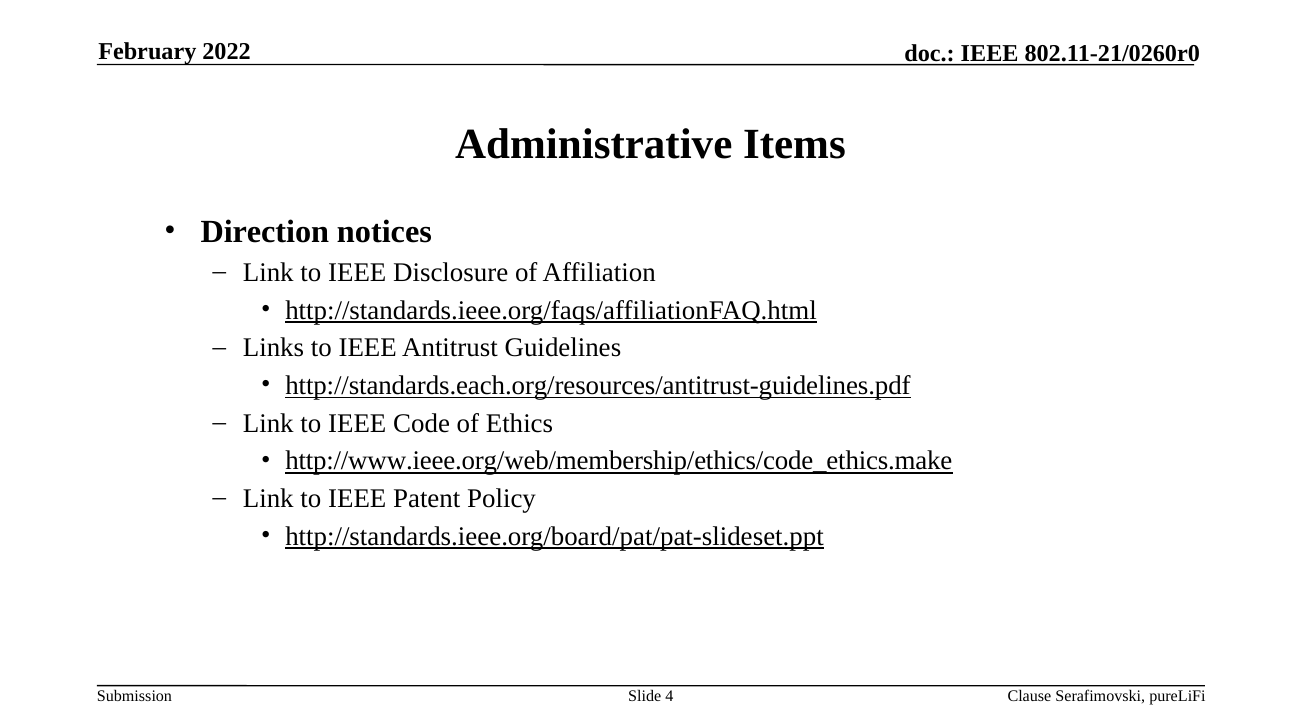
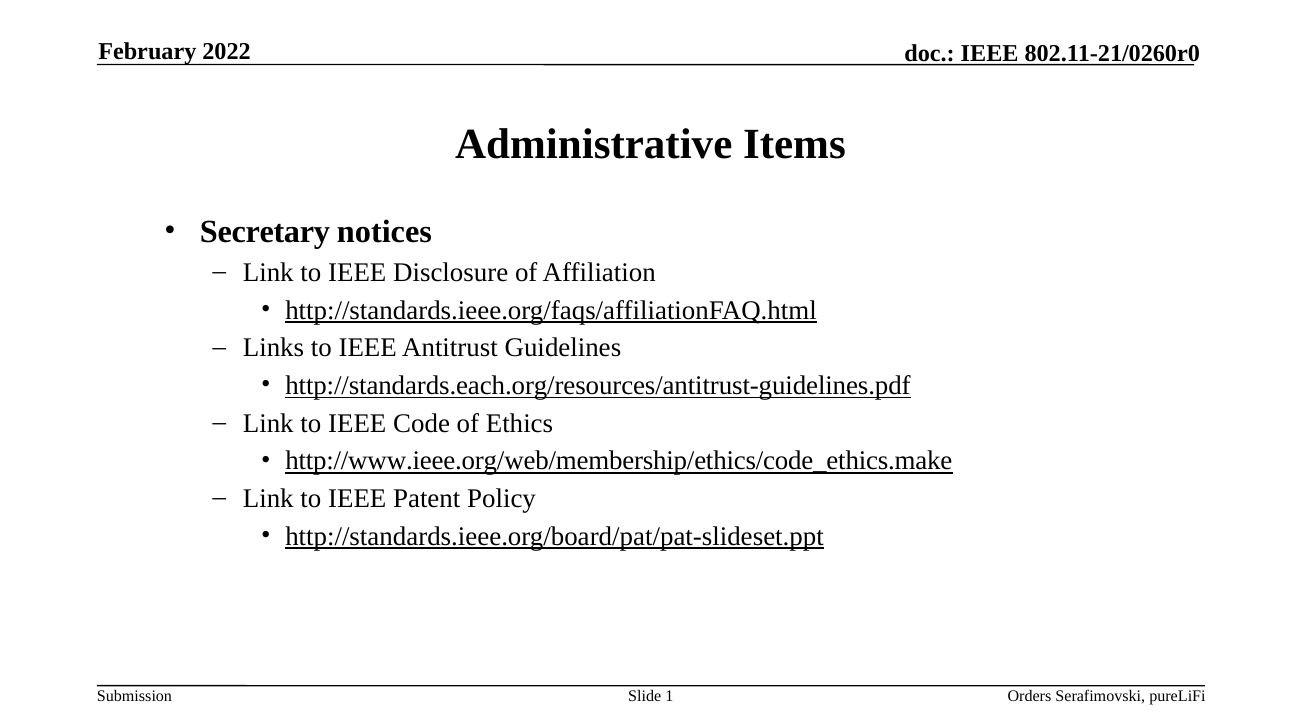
Direction: Direction -> Secretary
4: 4 -> 1
Clause: Clause -> Orders
